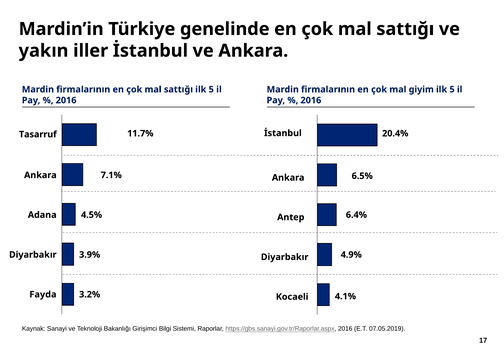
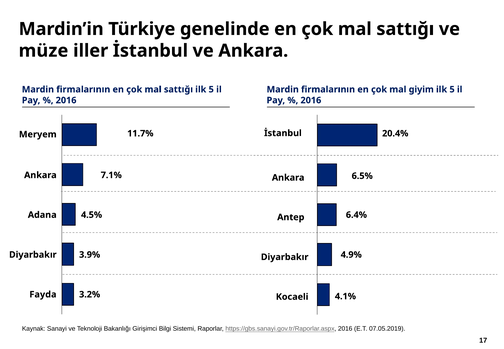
yakın: yakın -> müze
Tasarruf: Tasarruf -> Meryem
